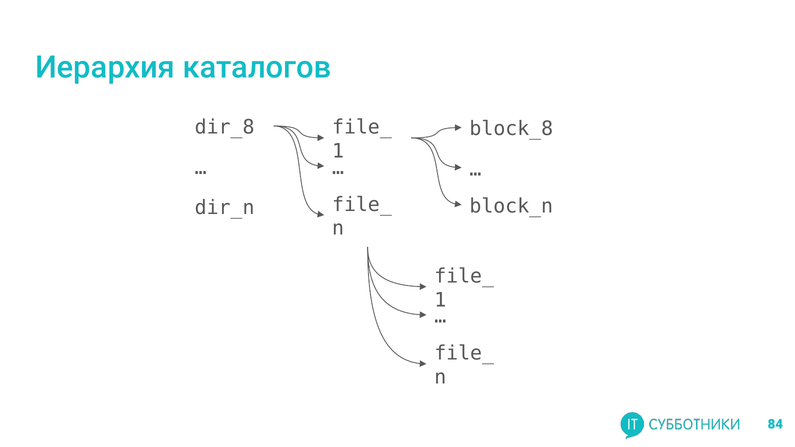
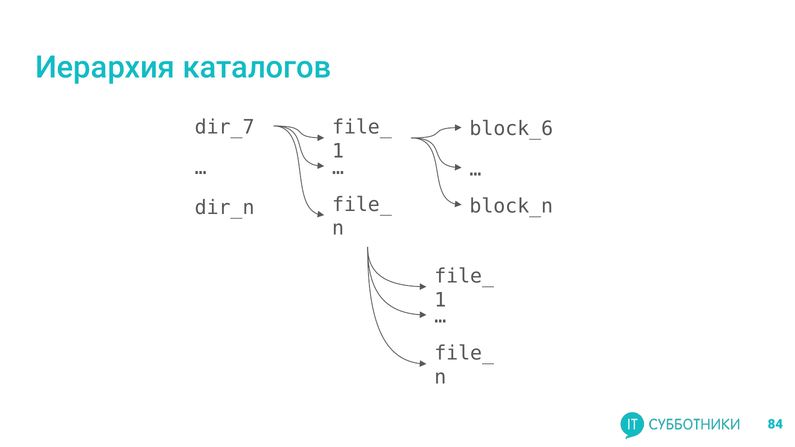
dir_8: dir_8 -> dir_7
block_8: block_8 -> block_6
